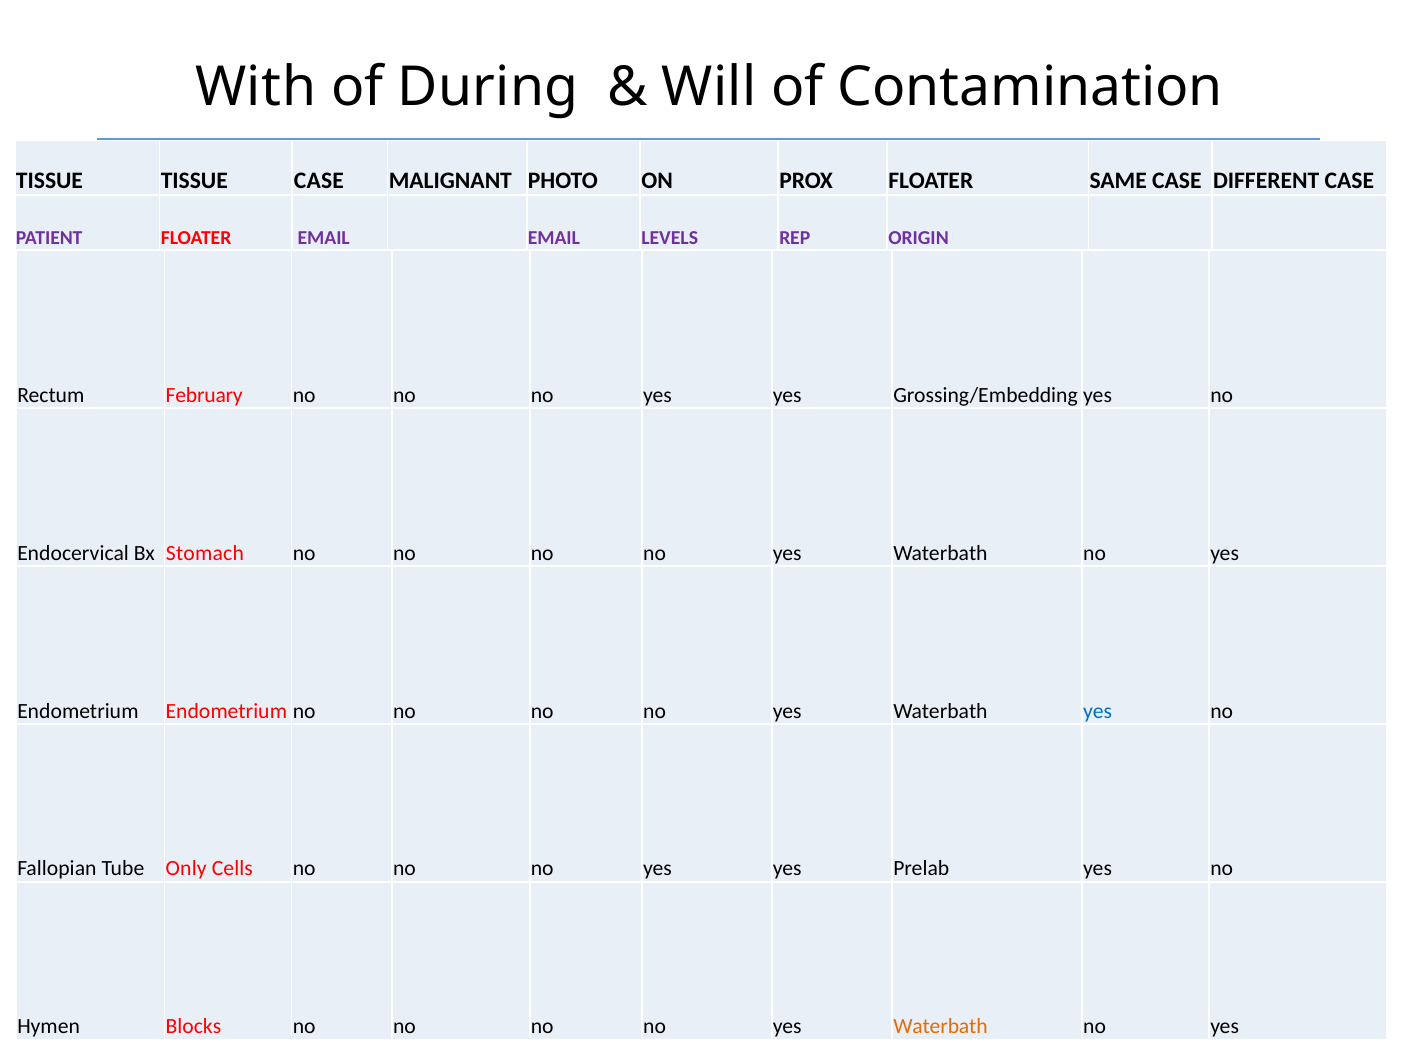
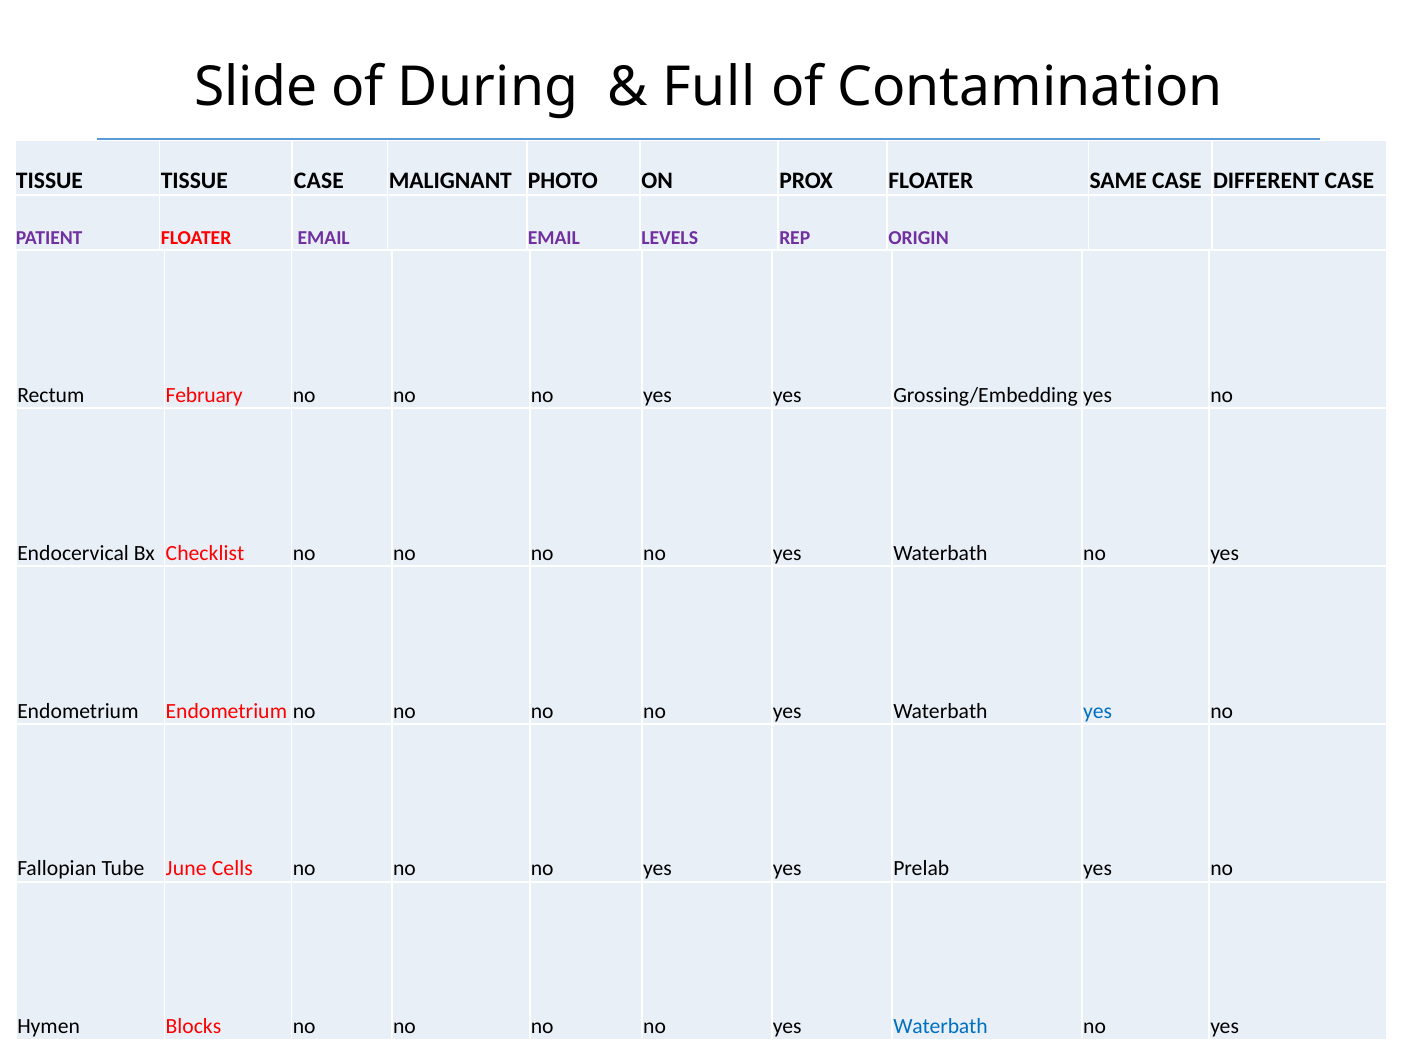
With: With -> Slide
Will: Will -> Full
Stomach: Stomach -> Checklist
Only: Only -> June
Waterbath at (940, 1026) colour: orange -> blue
